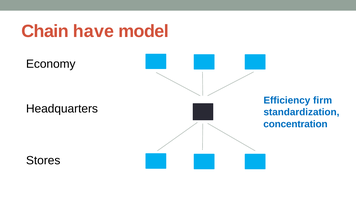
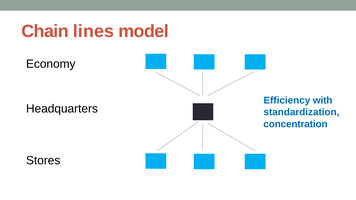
have: have -> lines
firm: firm -> with
